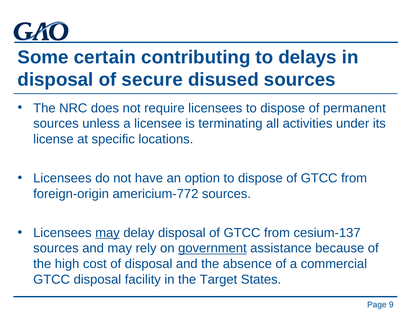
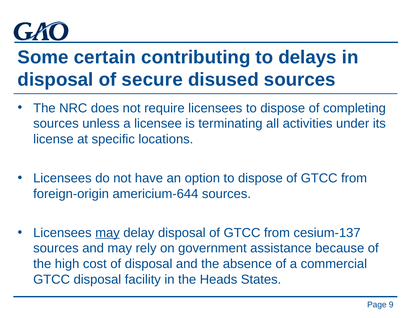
permanent: permanent -> completing
americium-772: americium-772 -> americium-644
government underline: present -> none
Target: Target -> Heads
